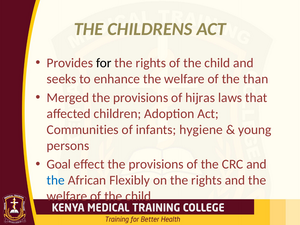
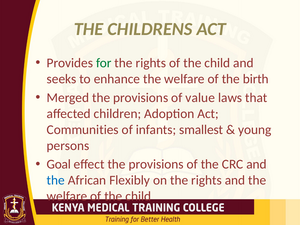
for colour: black -> green
than: than -> birth
hijras: hijras -> value
hygiene: hygiene -> smallest
